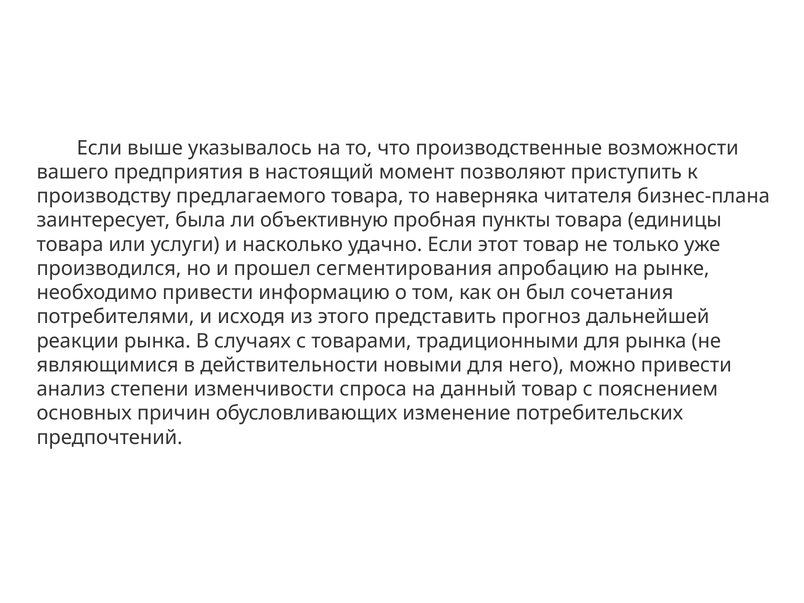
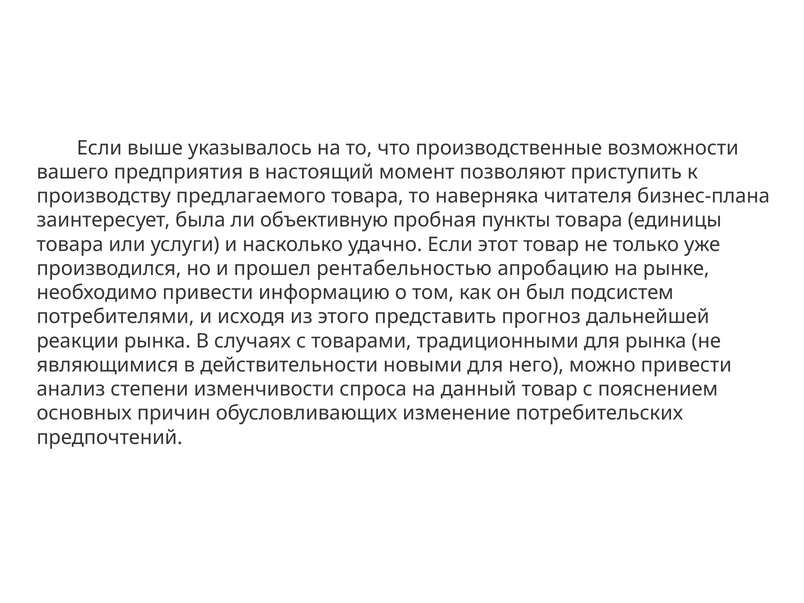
сегментирования: сегментирования -> рентабельностью
сочетания: сочетания -> подсистем
